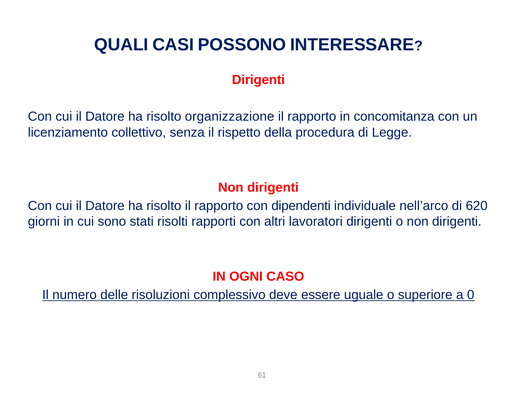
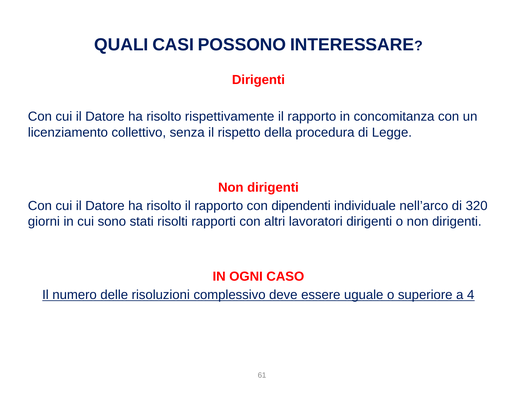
organizzazione: organizzazione -> rispettivamente
620: 620 -> 320
0: 0 -> 4
